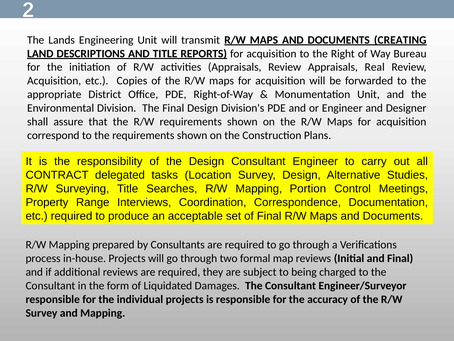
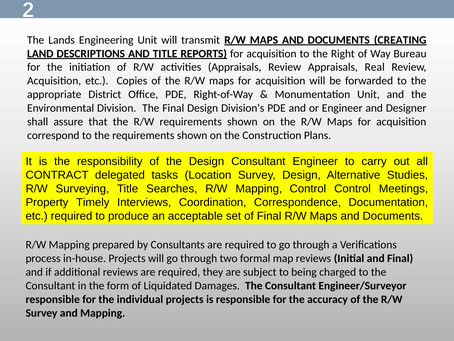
Mapping Portion: Portion -> Control
Range: Range -> Timely
